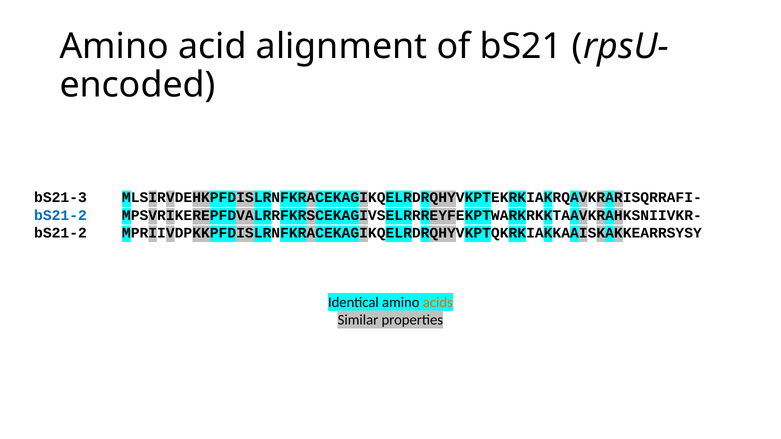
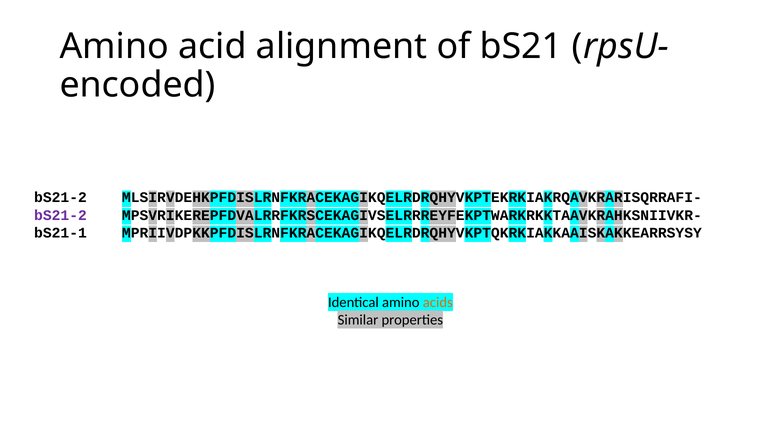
bS21-3 at (60, 198): bS21-3 -> bS21-2
bS21-2 at (60, 215) colour: blue -> purple
bS21-2 at (60, 233): bS21-2 -> bS21-1
